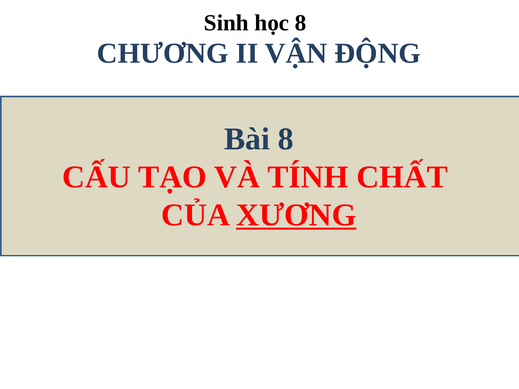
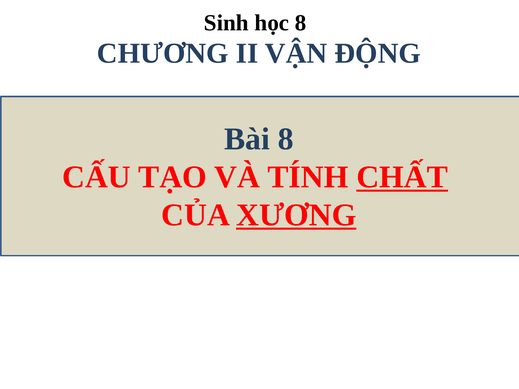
CHẤT underline: none -> present
